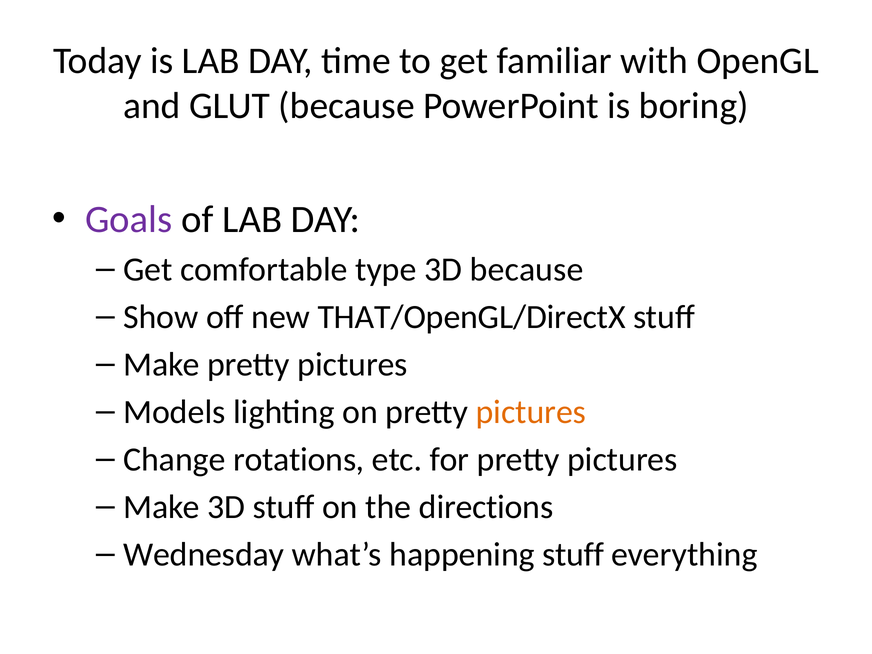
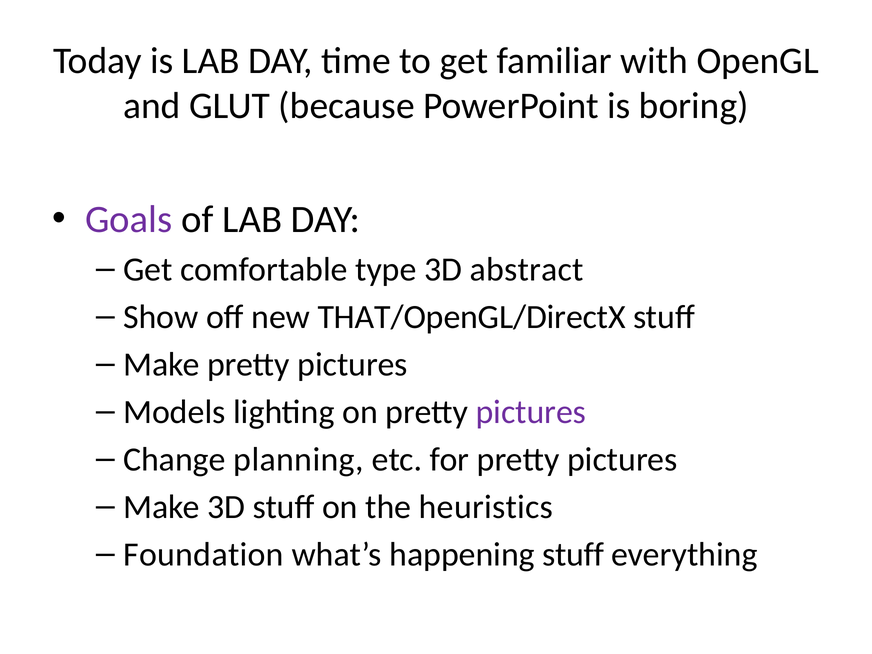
3D because: because -> abstract
pictures at (531, 412) colour: orange -> purple
rotations: rotations -> planning
directions: directions -> heuristics
Wednesday: Wednesday -> Foundation
